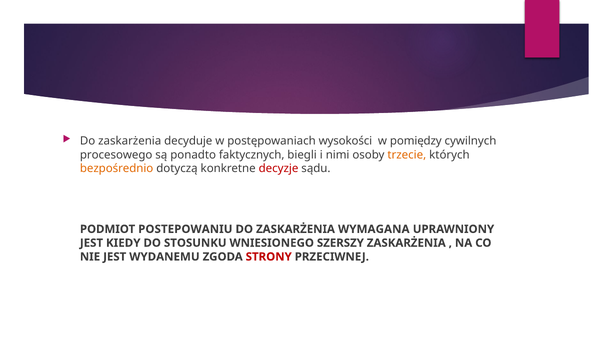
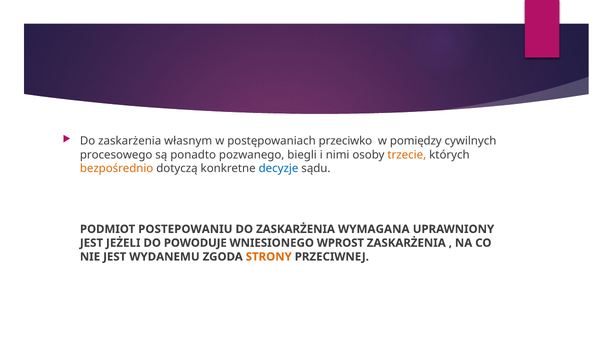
decyduje: decyduje -> własnym
wysokości: wysokości -> przeciwko
faktycznych: faktycznych -> pozwanego
decyzje colour: red -> blue
KIEDY: KIEDY -> JEŻELI
STOSUNKU: STOSUNKU -> POWODUJE
SZERSZY: SZERSZY -> WPROST
STRONY colour: red -> orange
